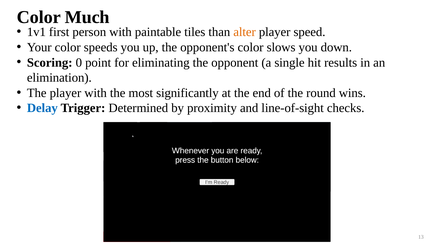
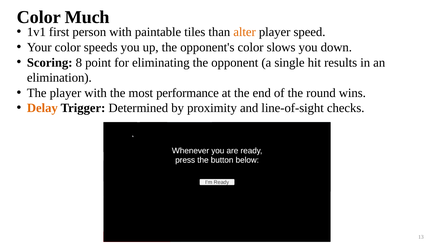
0: 0 -> 8
significantly: significantly -> performance
Delay colour: blue -> orange
